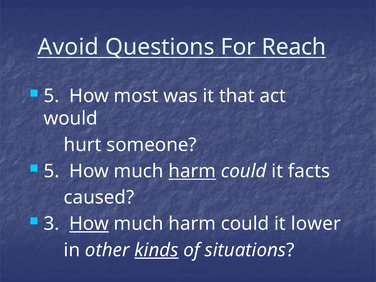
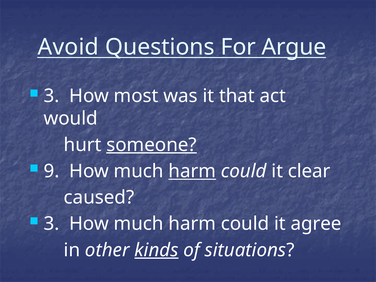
Reach: Reach -> Argue
5 at (51, 96): 5 -> 3
someone underline: none -> present
5 at (51, 171): 5 -> 9
facts: facts -> clear
How at (89, 224) underline: present -> none
lower: lower -> agree
